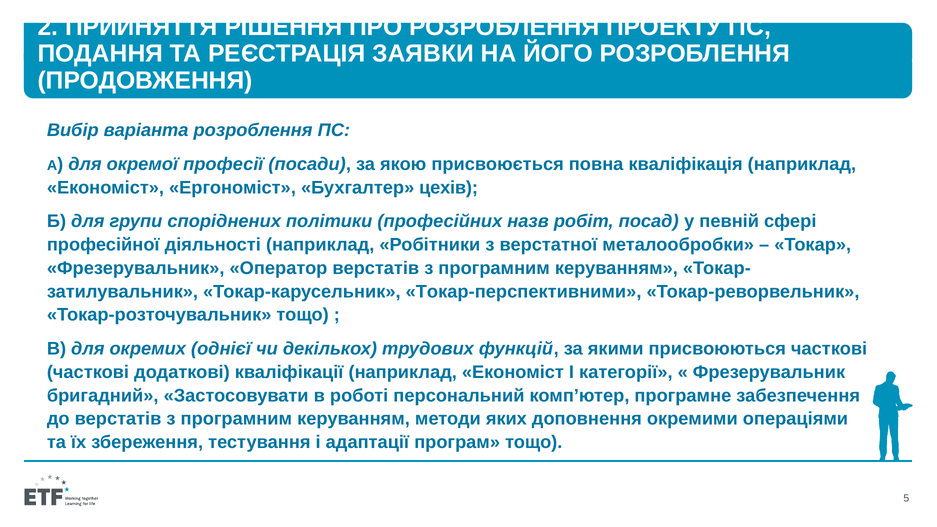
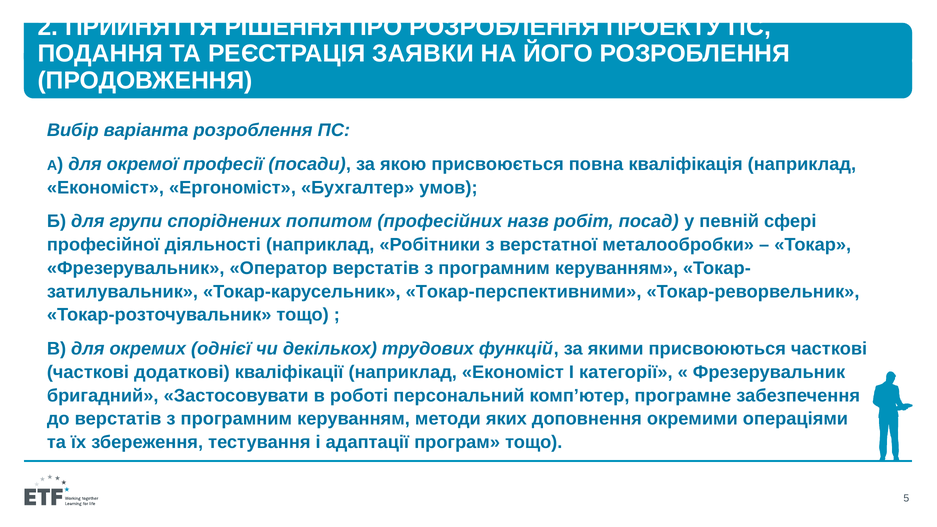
цехів: цехів -> умов
політики: політики -> попитом
